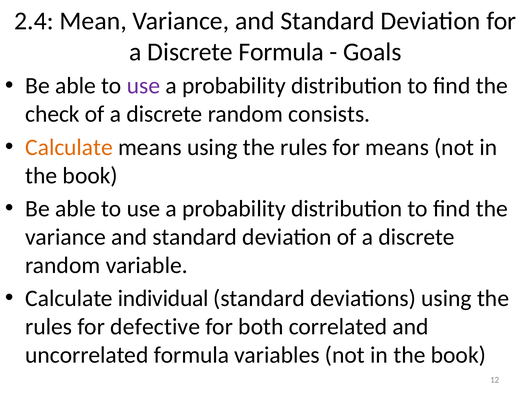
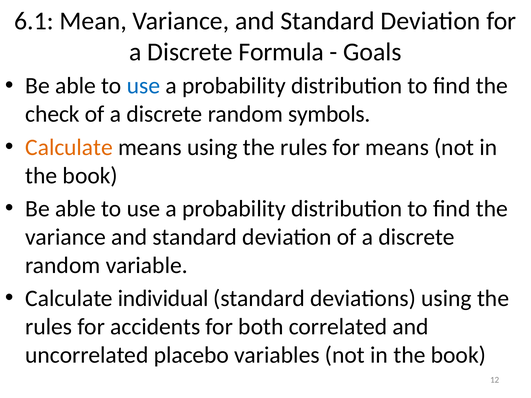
2.4: 2.4 -> 6.1
use at (143, 86) colour: purple -> blue
consists: consists -> symbols
defective: defective -> accidents
uncorrelated formula: formula -> placebo
